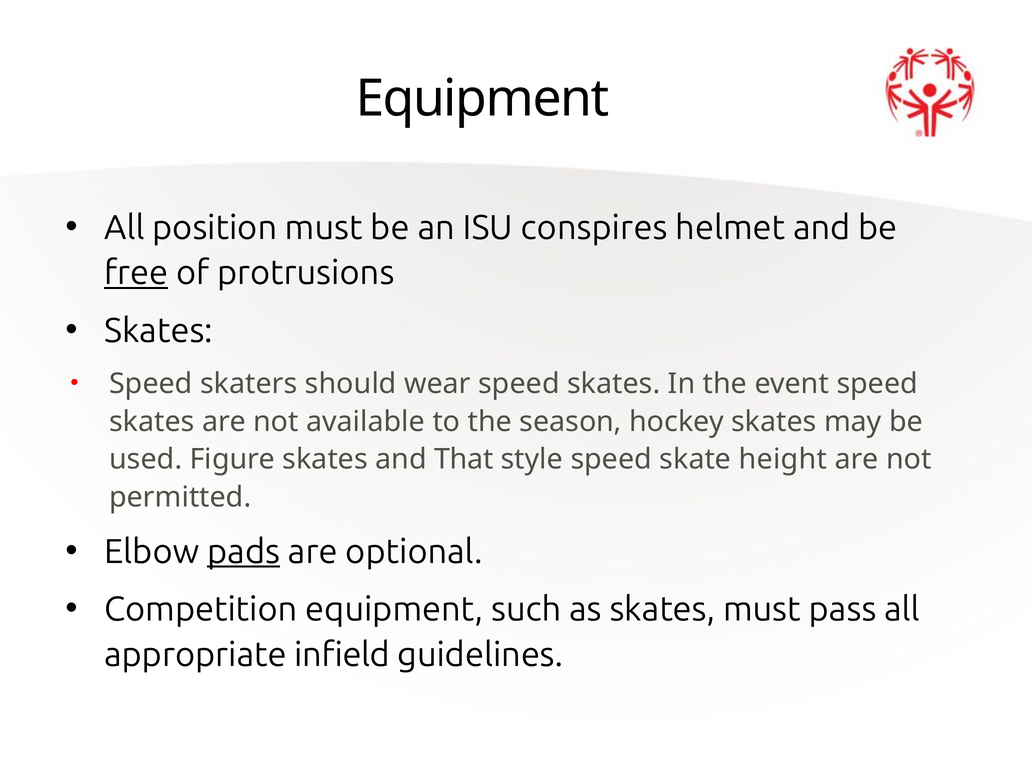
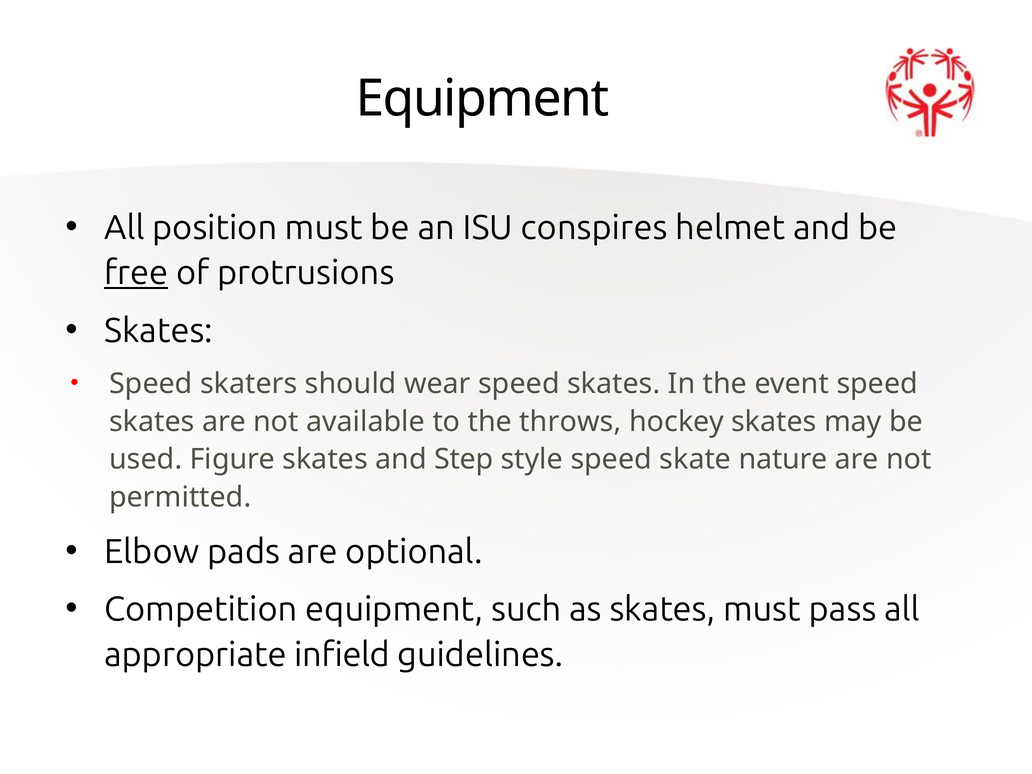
season: season -> throws
That: That -> Step
height: height -> nature
pads underline: present -> none
